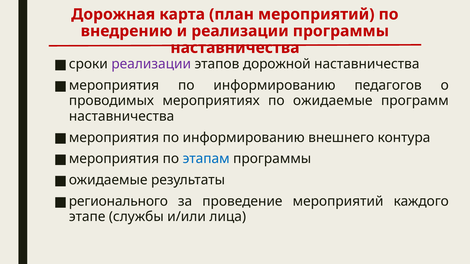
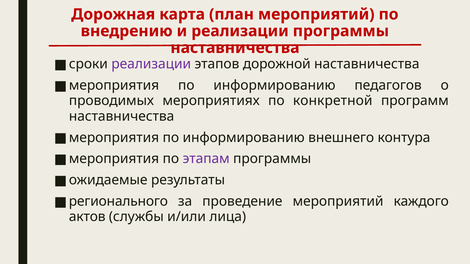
по ожидаемые: ожидаемые -> конкретной
этапам colour: blue -> purple
этапе: этапе -> актов
